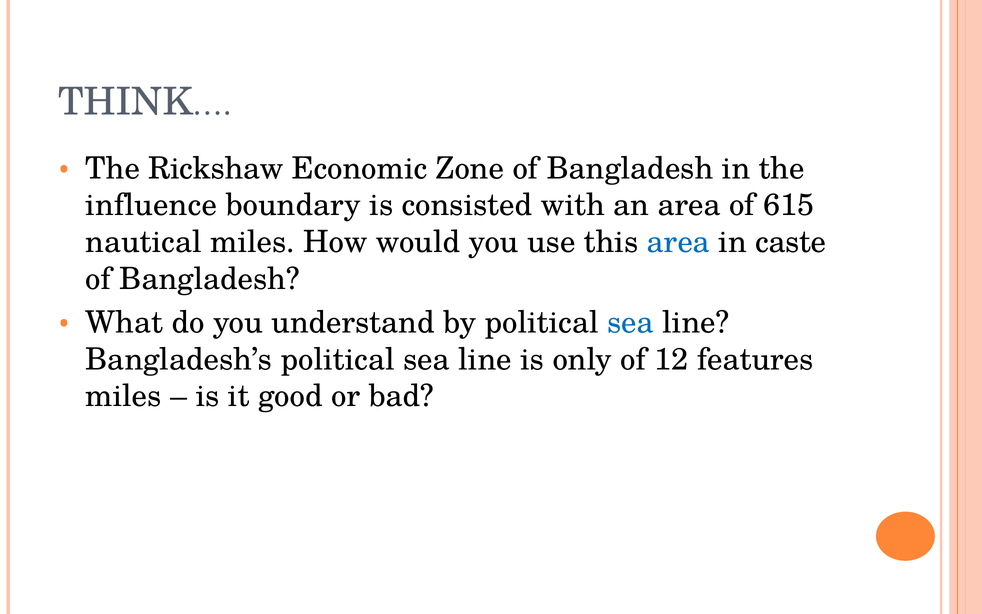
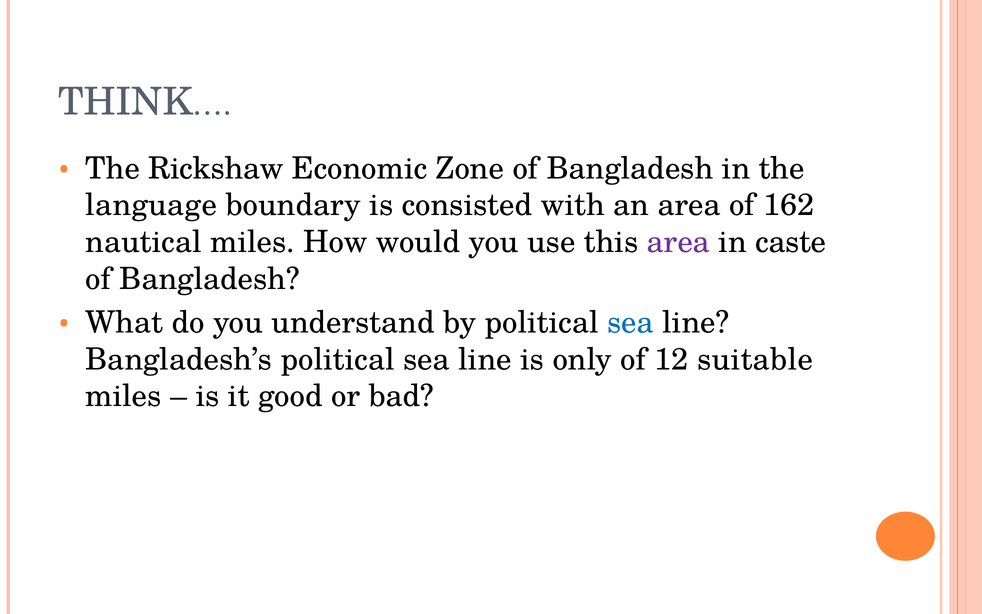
influence: influence -> language
615: 615 -> 162
area at (678, 242) colour: blue -> purple
features: features -> suitable
